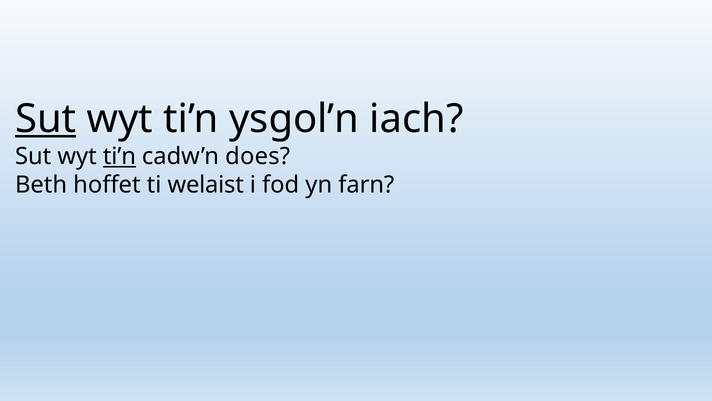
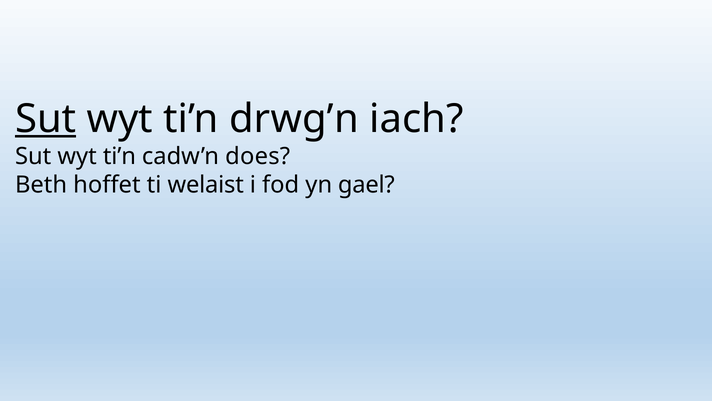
ysgol’n: ysgol’n -> drwg’n
ti’n at (119, 156) underline: present -> none
farn: farn -> gael
